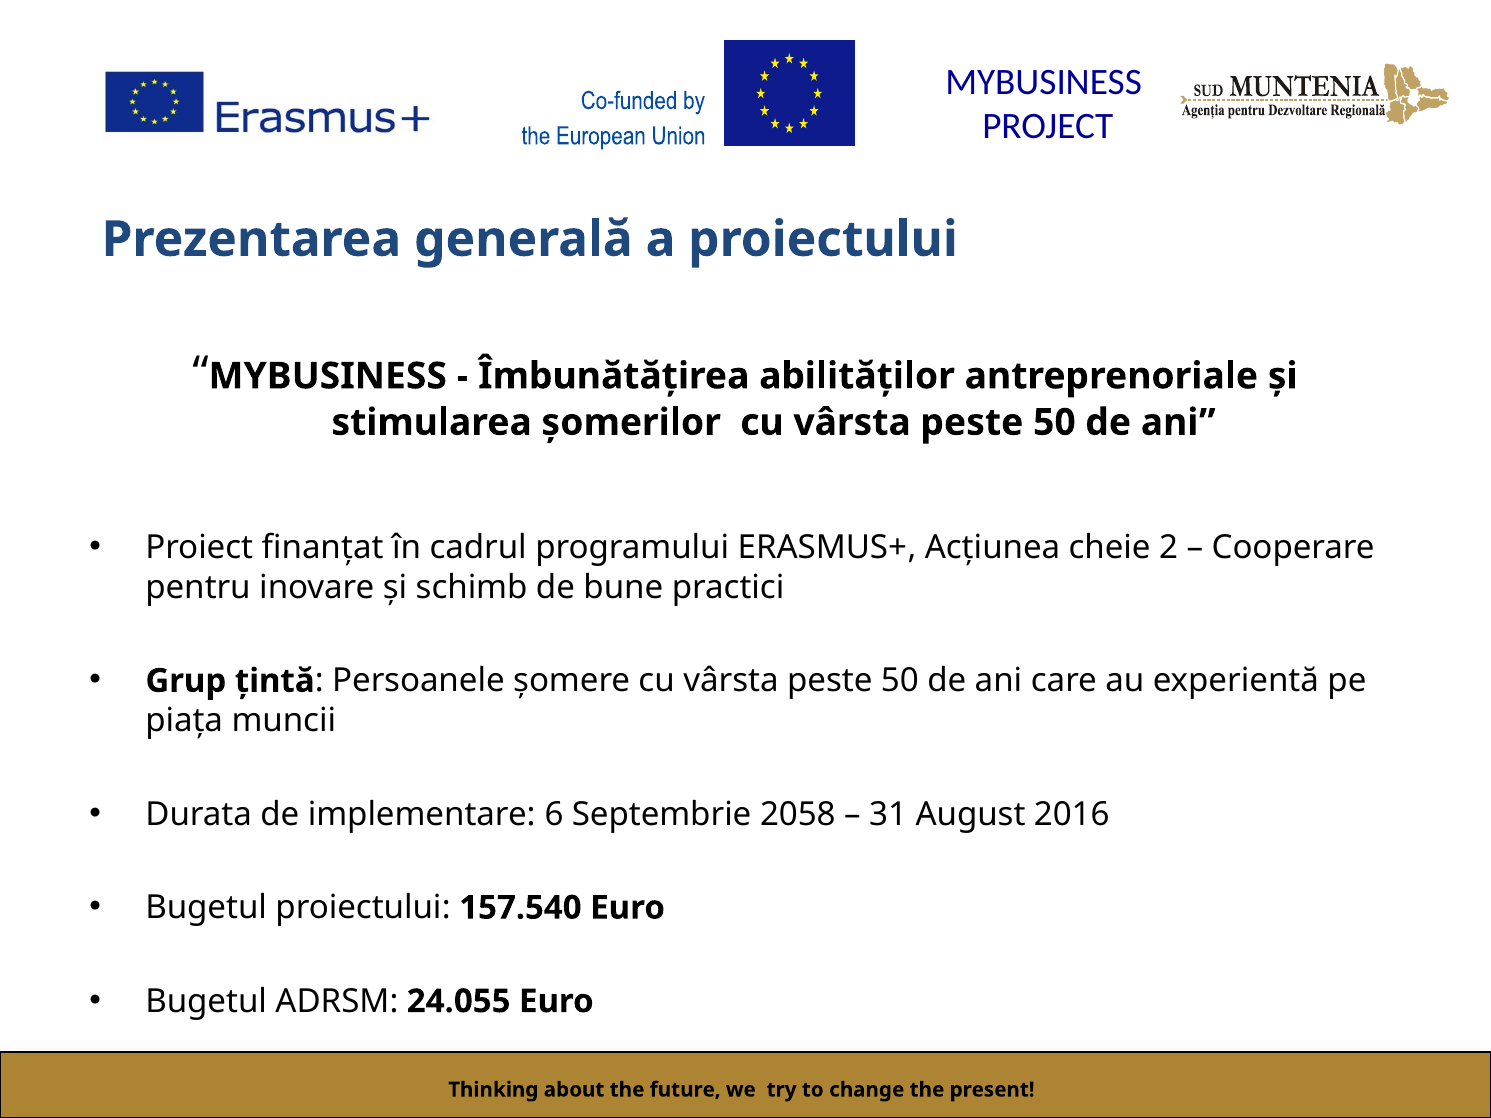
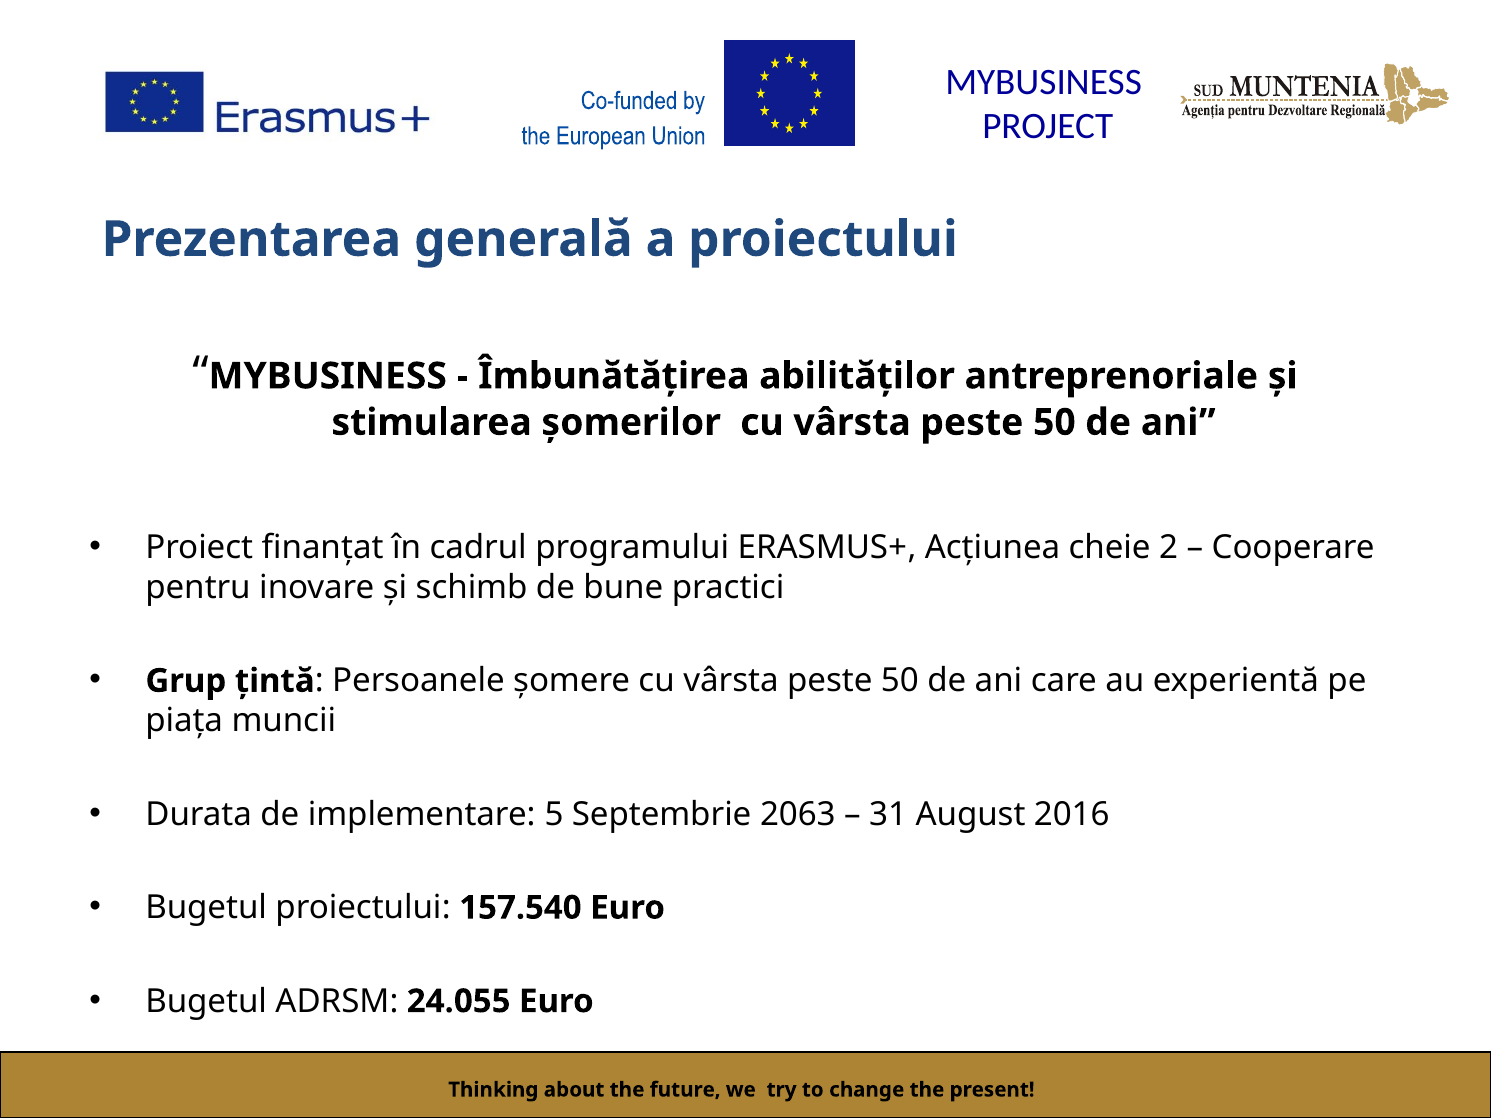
6: 6 -> 5
2058: 2058 -> 2063
